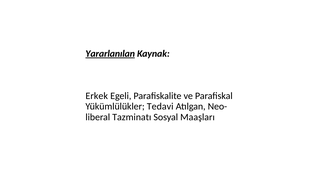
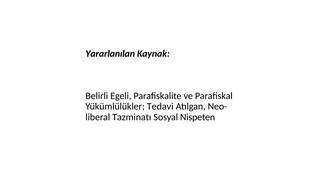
Yararlanılan underline: present -> none
Erkek: Erkek -> Belirli
Maaşları: Maaşları -> Nispeten
